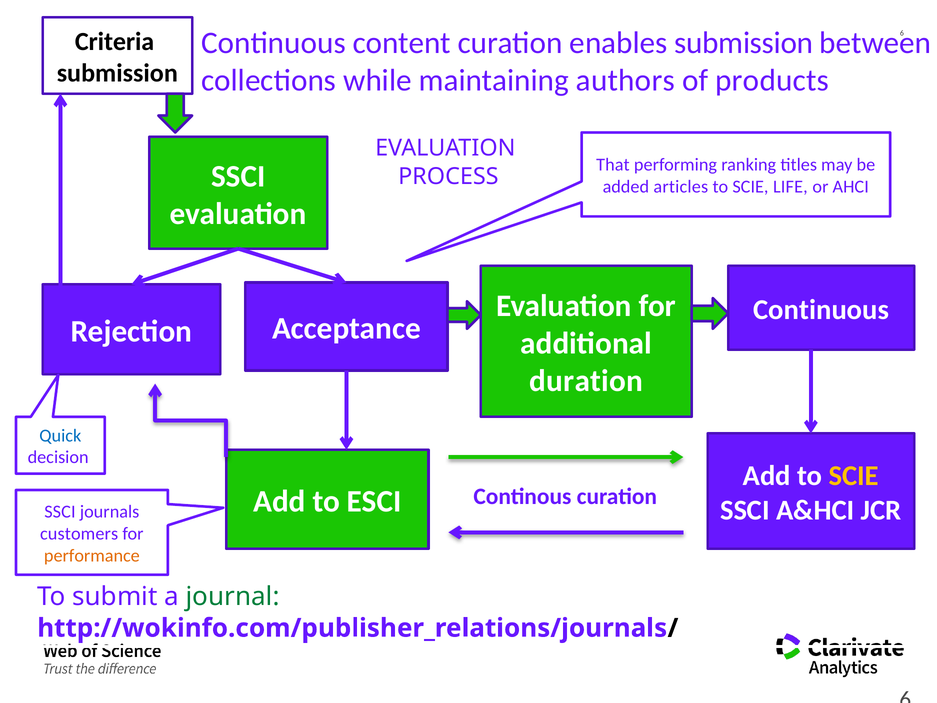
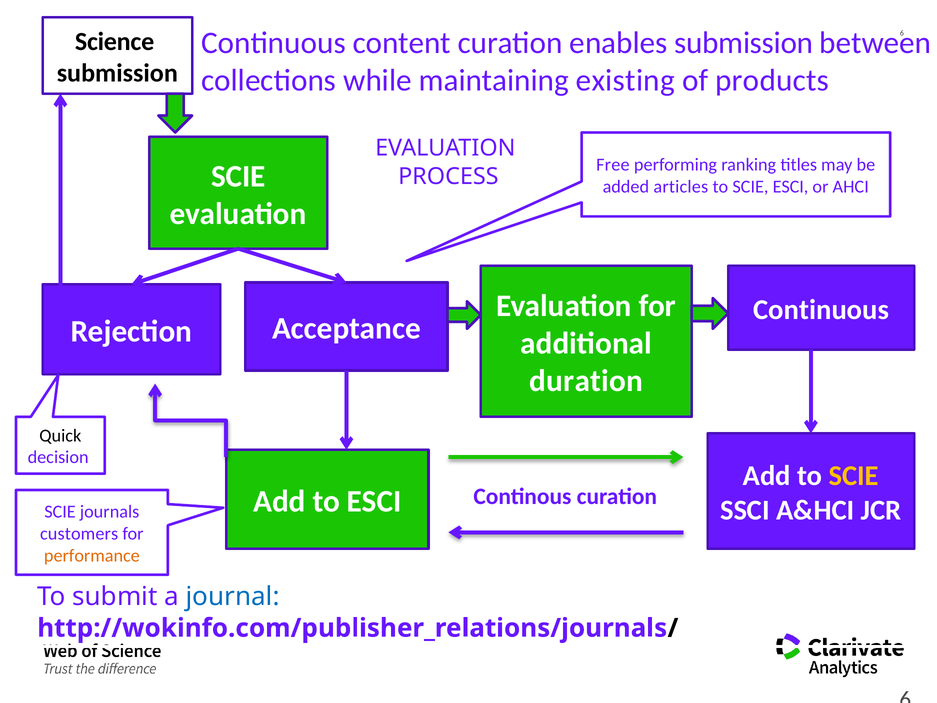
Criteria: Criteria -> Science
authors: authors -> existing
That: That -> Free
SSCI at (238, 176): SSCI -> SCIE
SCIE LIFE: LIFE -> ESCI
Quick colour: blue -> black
SSCI at (60, 512): SSCI -> SCIE
journal colour: green -> blue
